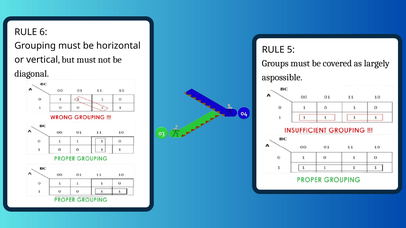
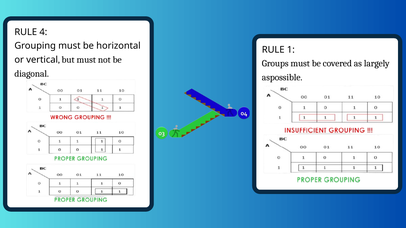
6: 6 -> 4
5: 5 -> 1
